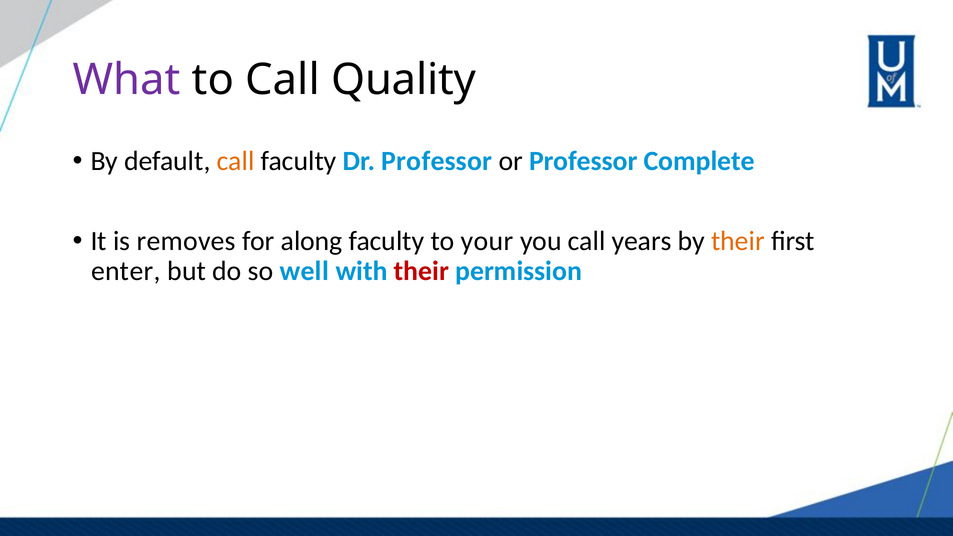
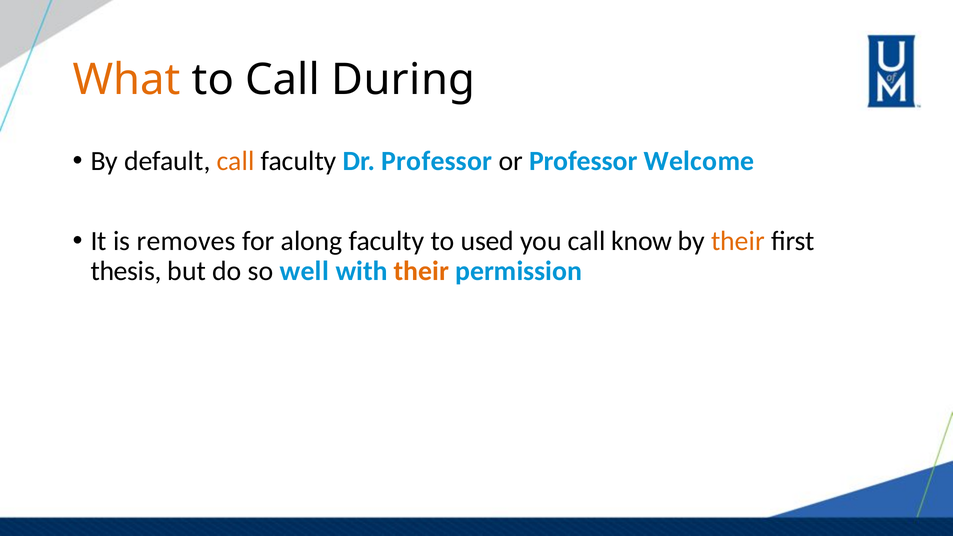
What colour: purple -> orange
Quality: Quality -> During
Complete: Complete -> Welcome
your: your -> used
years: years -> know
enter: enter -> thesis
their at (421, 271) colour: red -> orange
